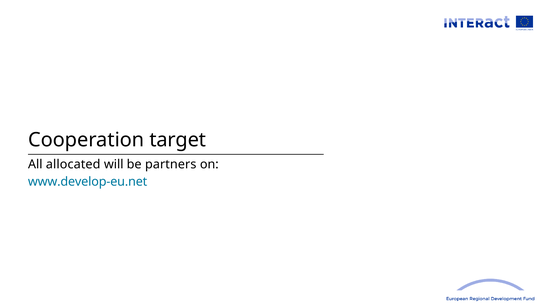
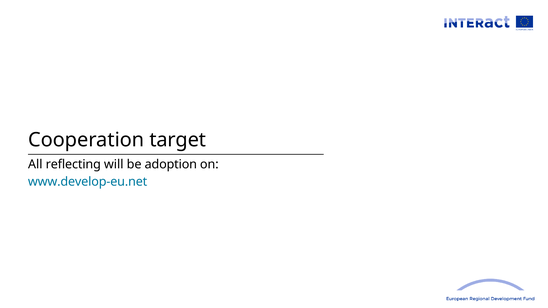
allocated: allocated -> reflecting
partners: partners -> adoption
